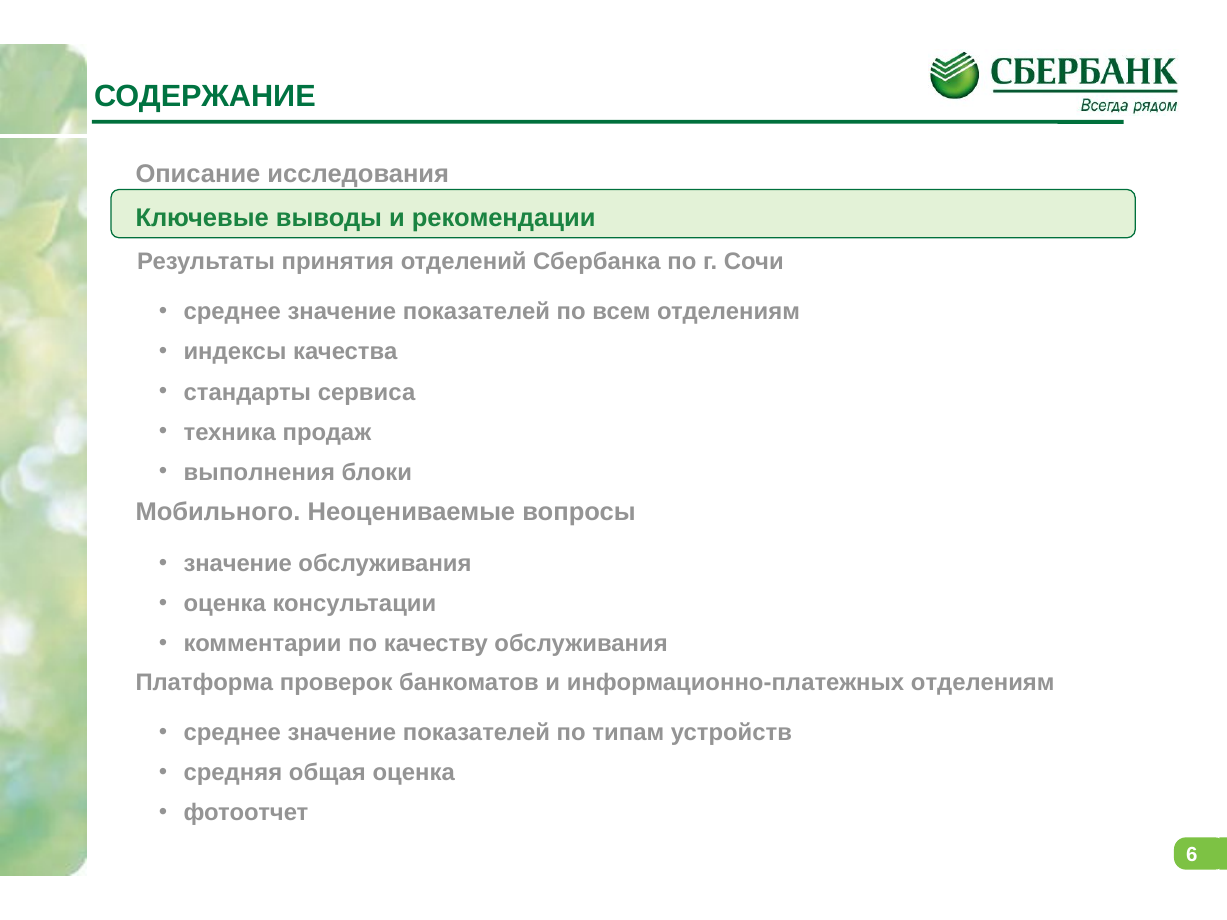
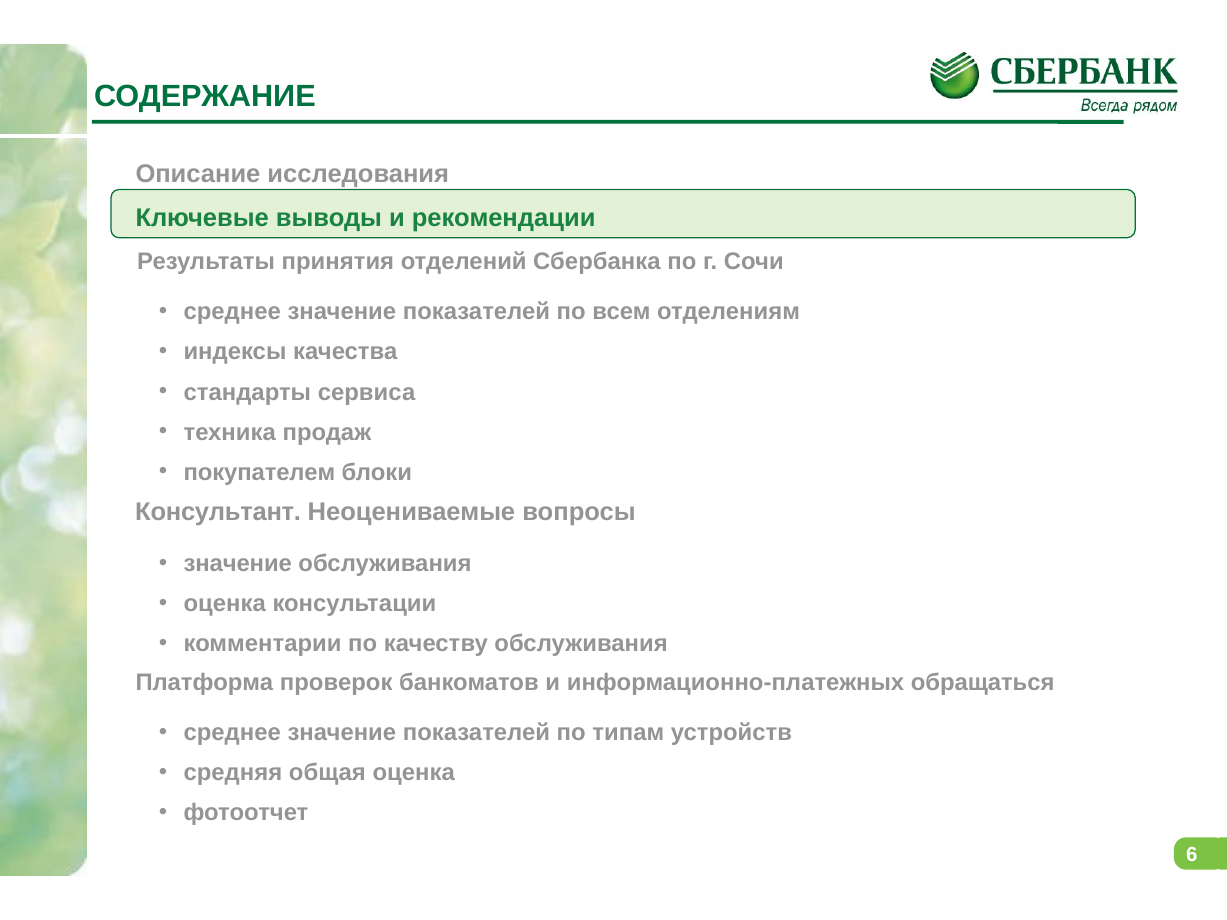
выполнения: выполнения -> покупателем
Мобильного: Мобильного -> Консультант
информационно-платежных отделениям: отделениям -> обращаться
